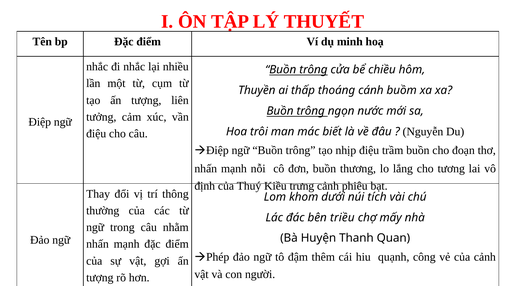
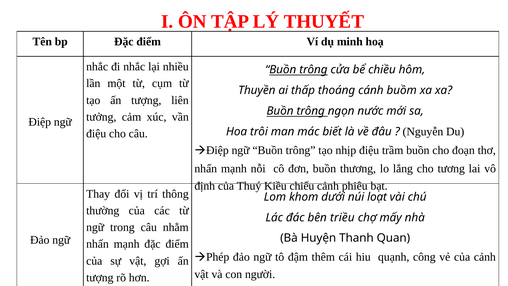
trưng: trưng -> chiếu
tích: tích -> loạt
